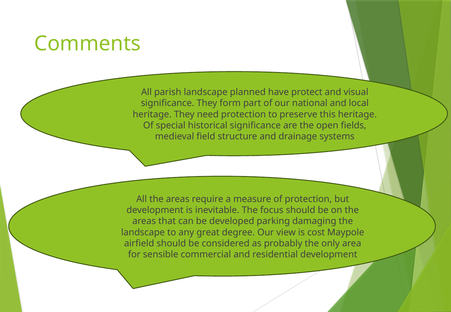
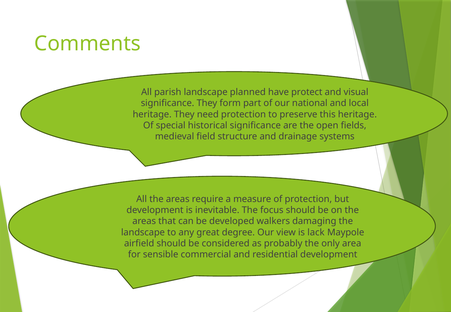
parking: parking -> walkers
cost: cost -> lack
